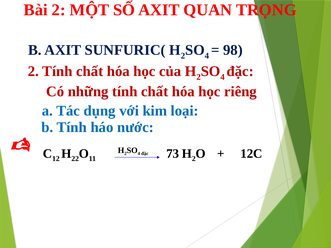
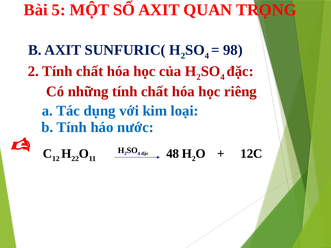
Bài 2: 2 -> 5
73: 73 -> 48
